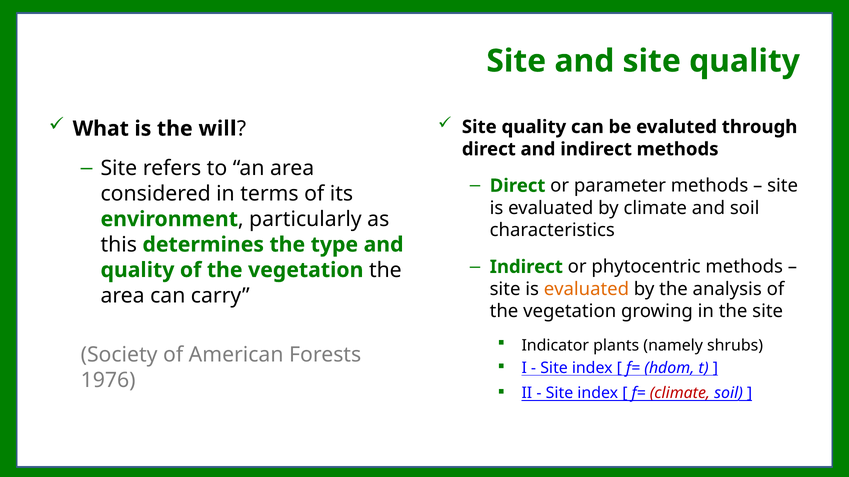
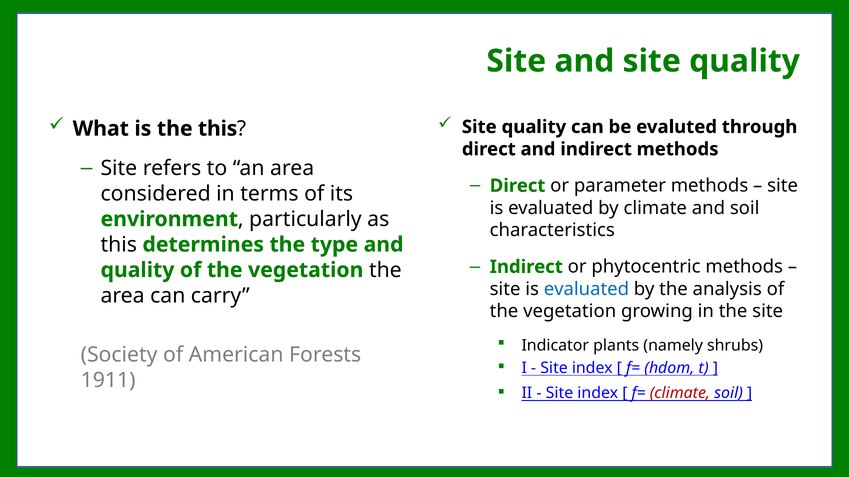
the will: will -> this
evaluated at (586, 289) colour: orange -> blue
1976: 1976 -> 1911
